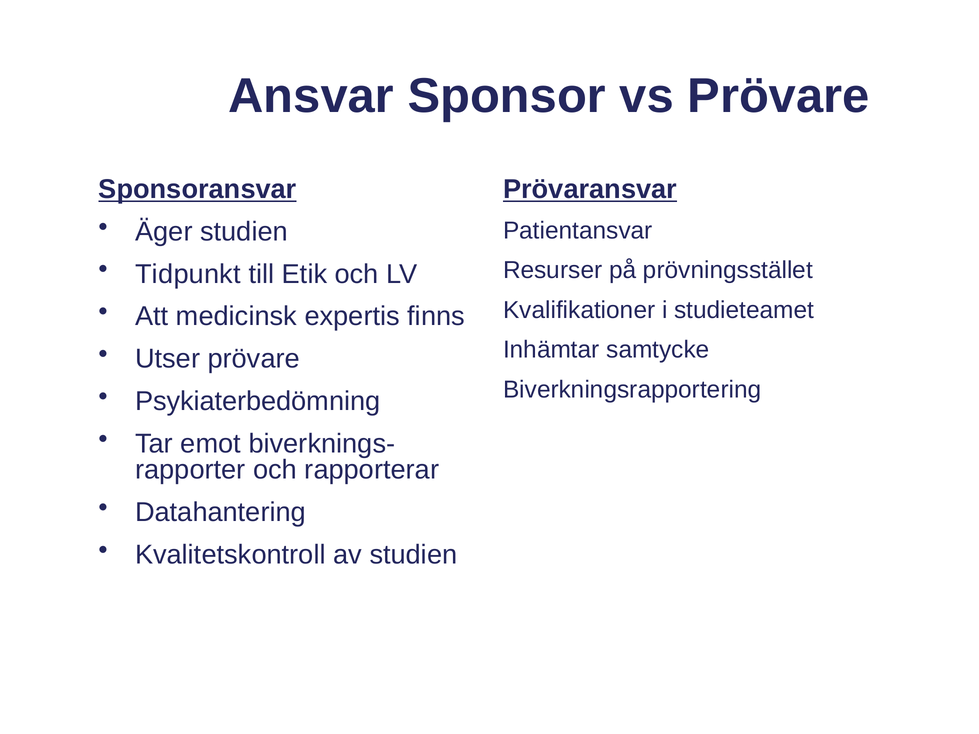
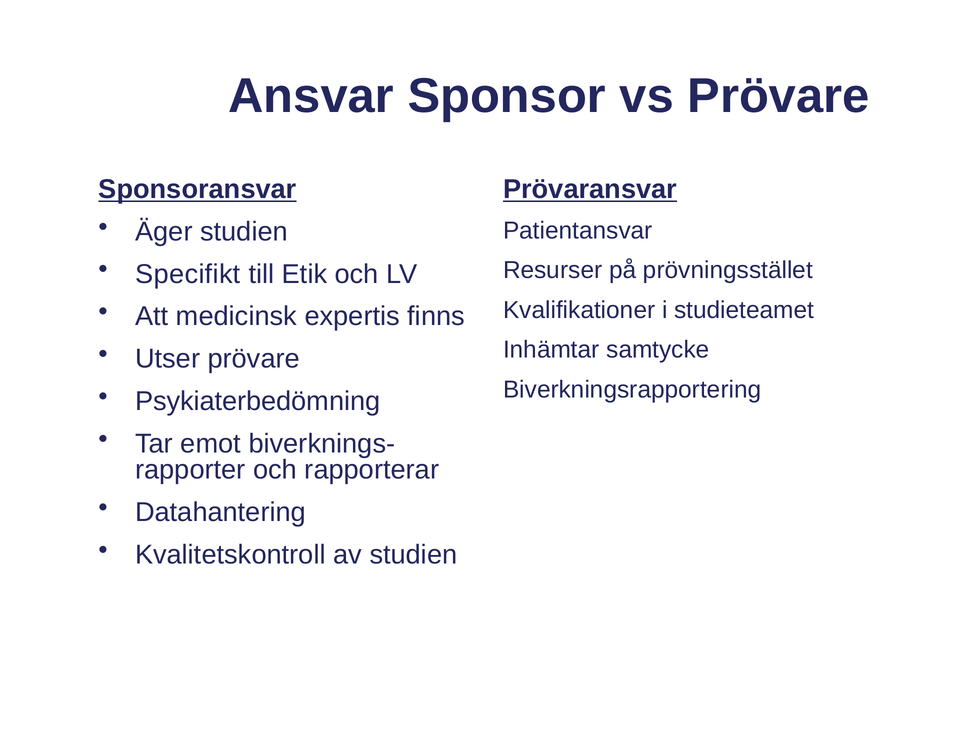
Tidpunkt: Tidpunkt -> Specifikt
